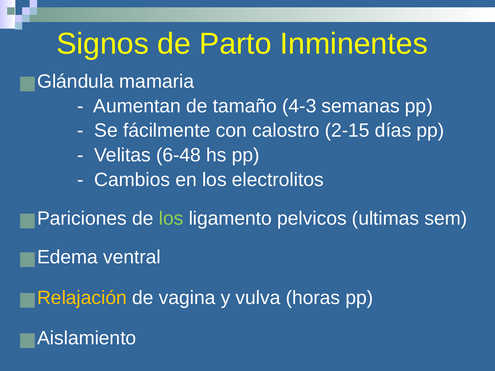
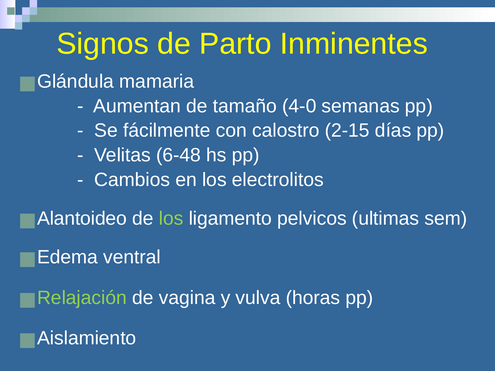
4-3: 4-3 -> 4-0
Pariciones: Pariciones -> Alantoideo
Relajación colour: yellow -> light green
